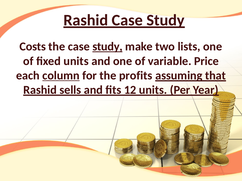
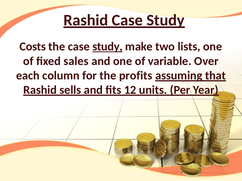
fixed units: units -> sales
Price: Price -> Over
column underline: present -> none
